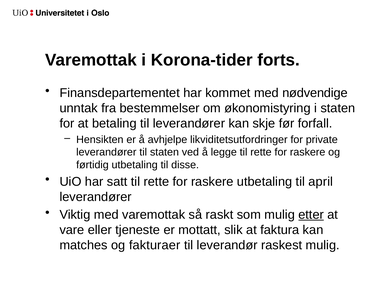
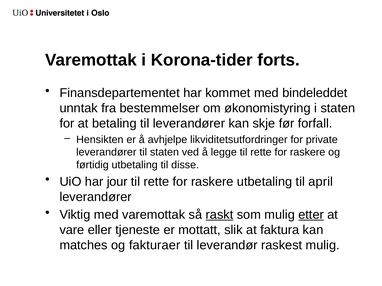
nødvendige: nødvendige -> bindeleddet
satt: satt -> jour
raskt underline: none -> present
